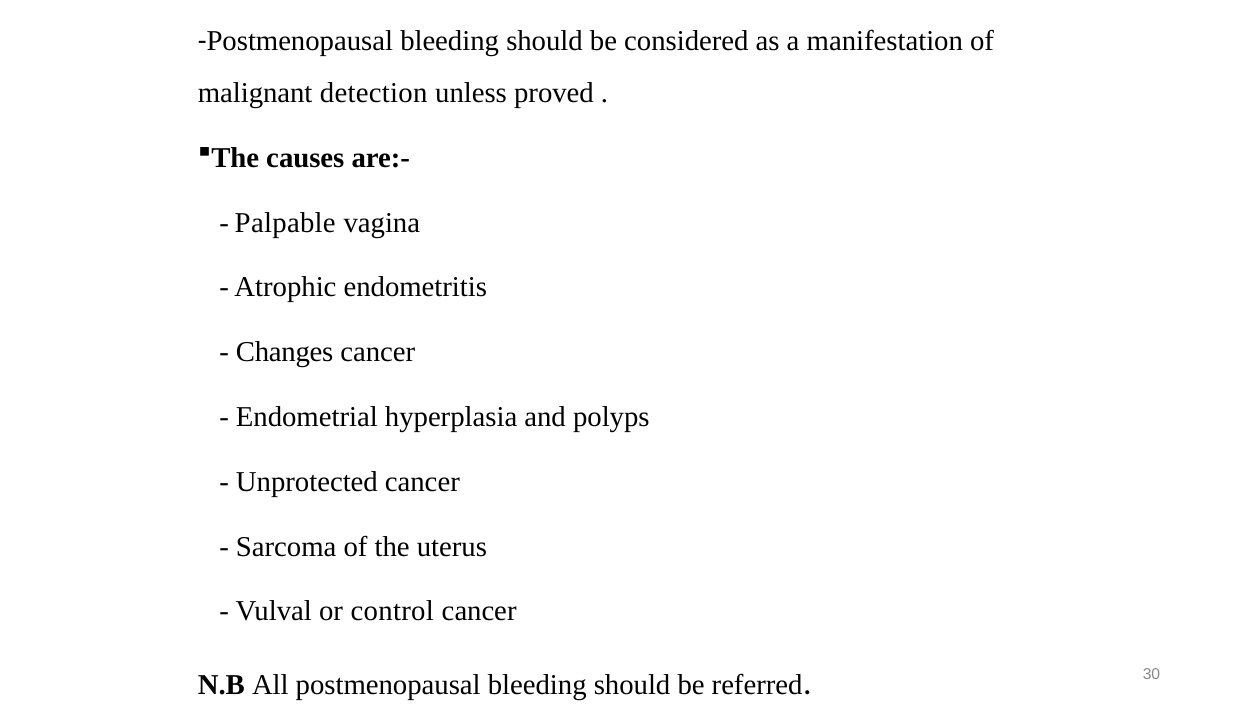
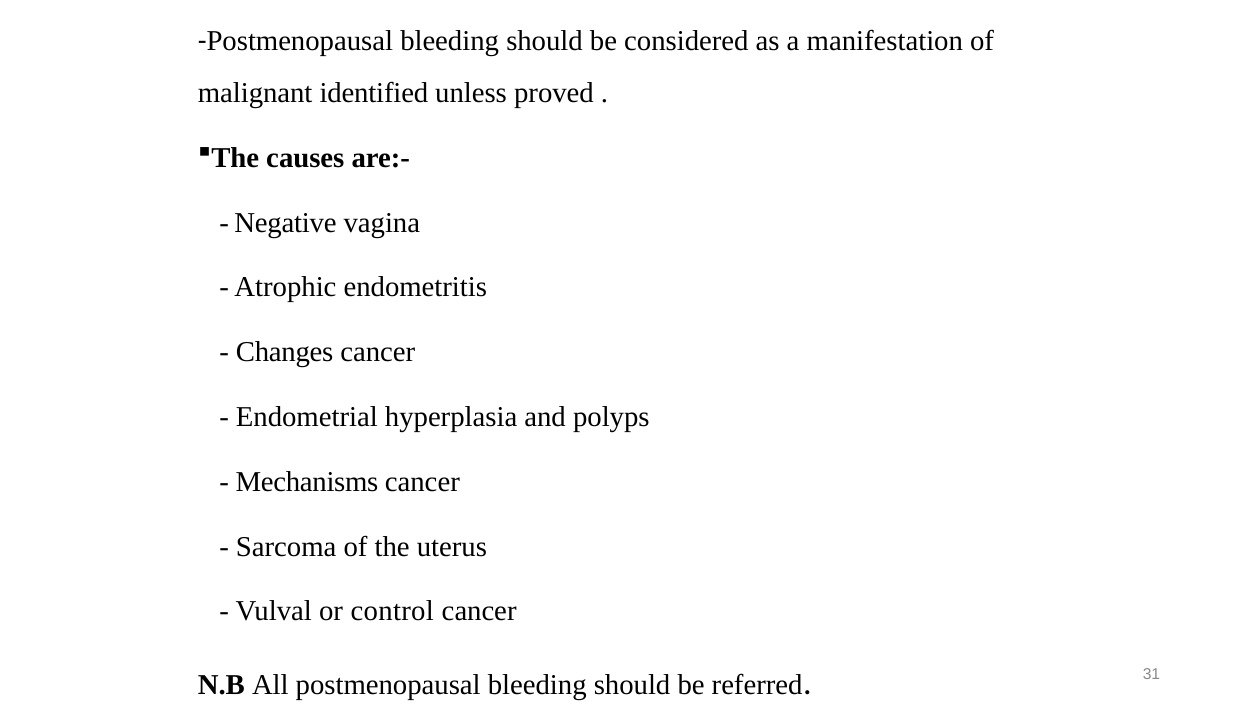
detection: detection -> identified
Palpable: Palpable -> Negative
Unprotected: Unprotected -> Mechanisms
30: 30 -> 31
